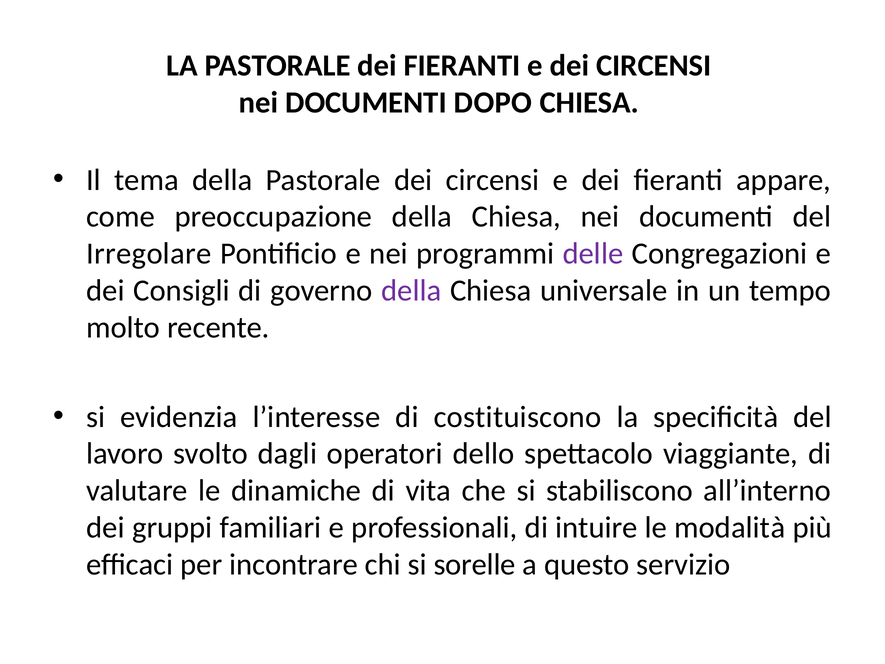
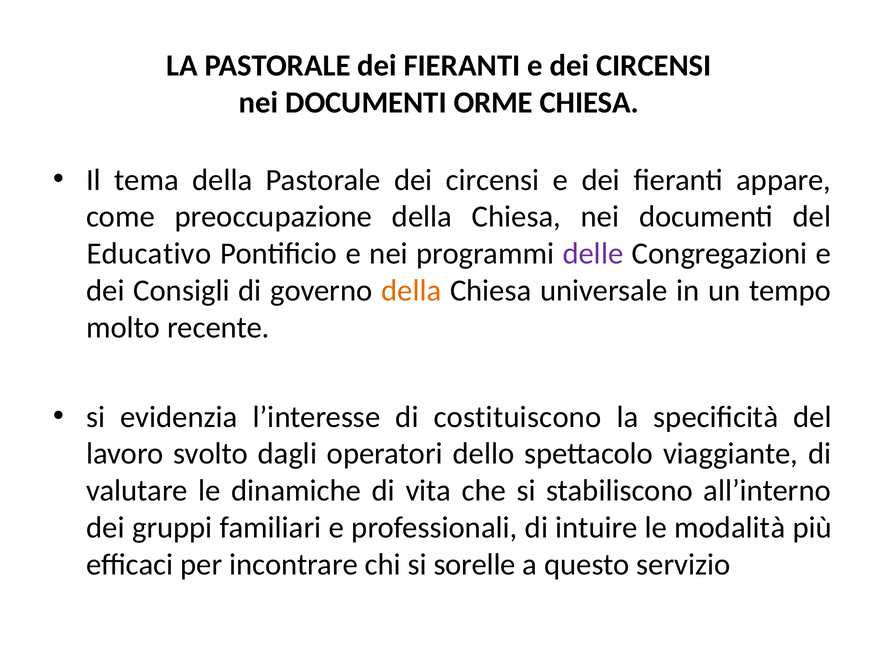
DOPO: DOPO -> ORME
Irregolare: Irregolare -> Educativo
della at (411, 290) colour: purple -> orange
